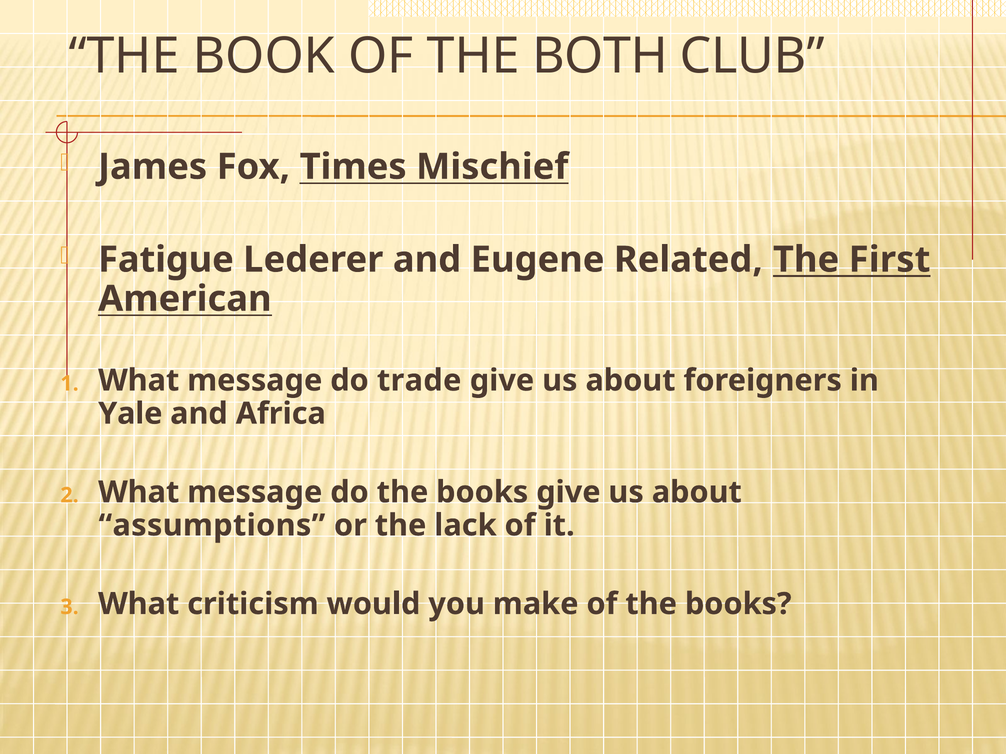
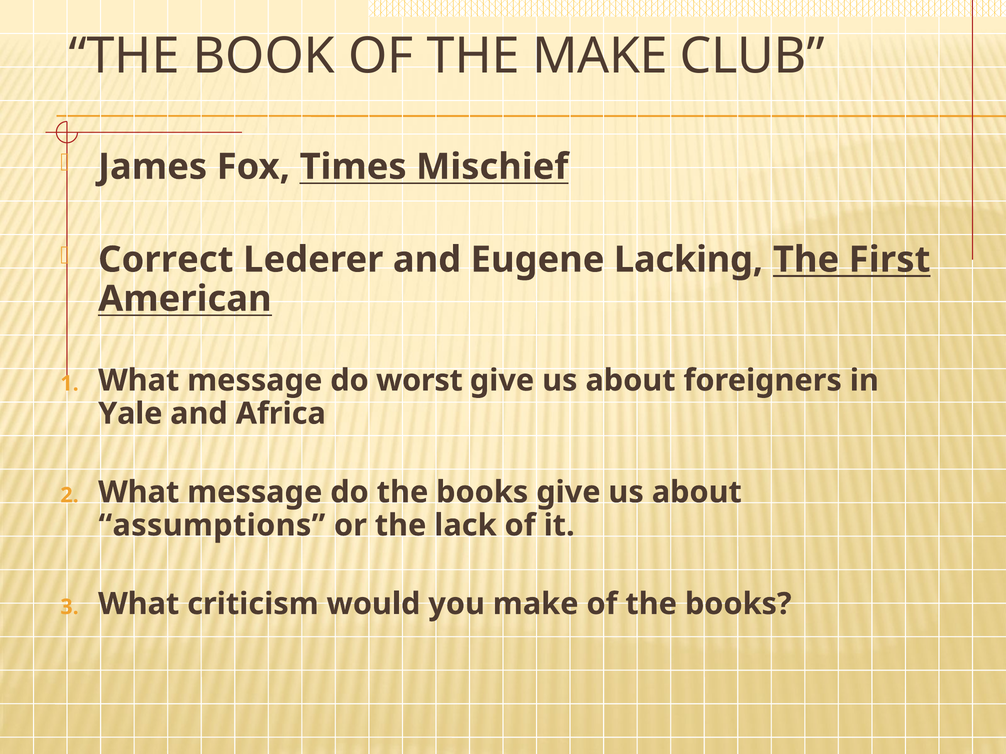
THE BOTH: BOTH -> MAKE
Fatigue: Fatigue -> Correct
Related: Related -> Lacking
trade: trade -> worst
